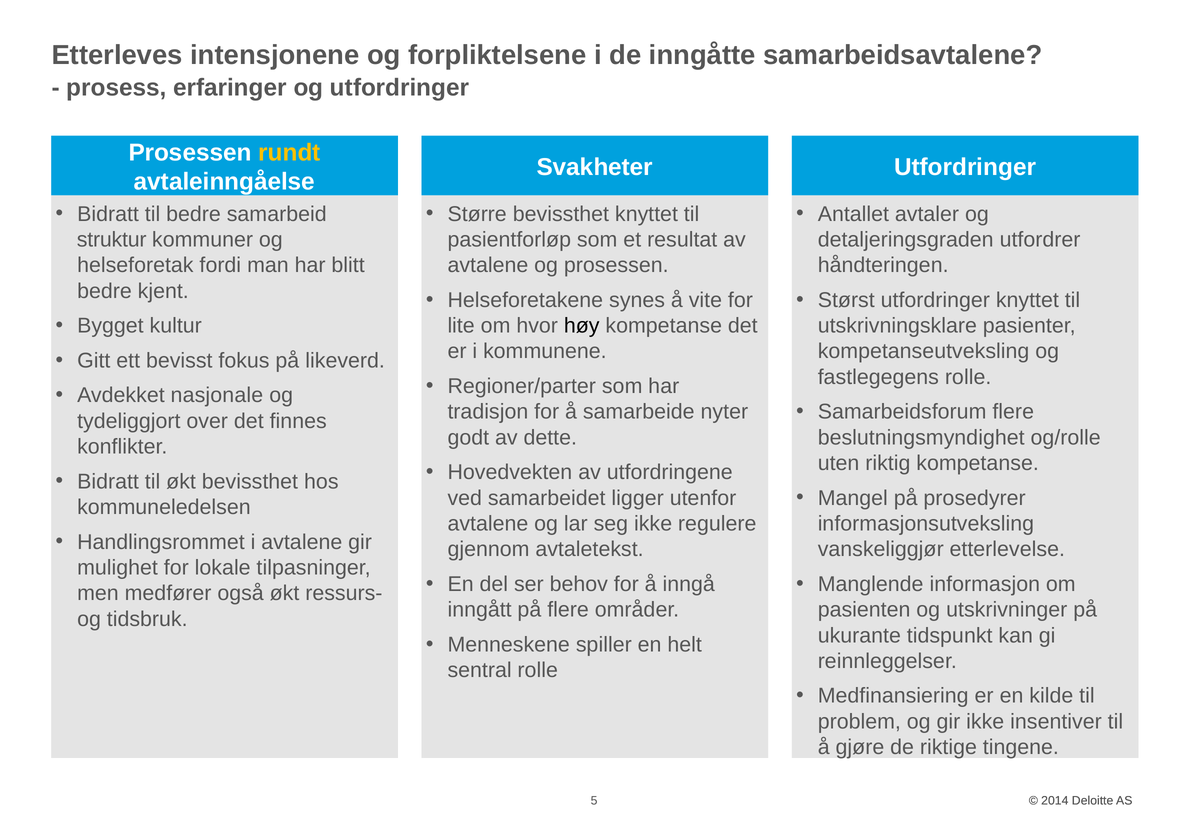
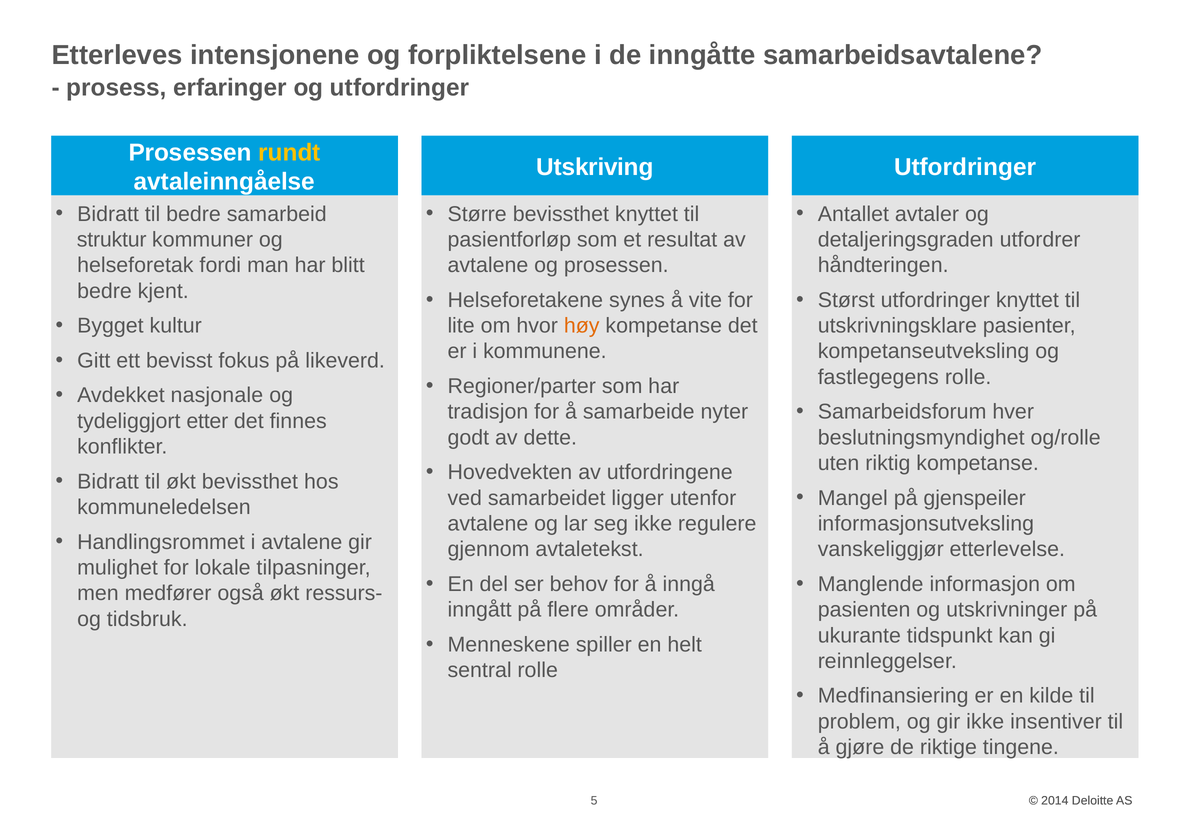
Svakheter: Svakheter -> Utskriving
høy colour: black -> orange
Samarbeidsforum flere: flere -> hver
over: over -> etter
prosedyrer: prosedyrer -> gjenspeiler
